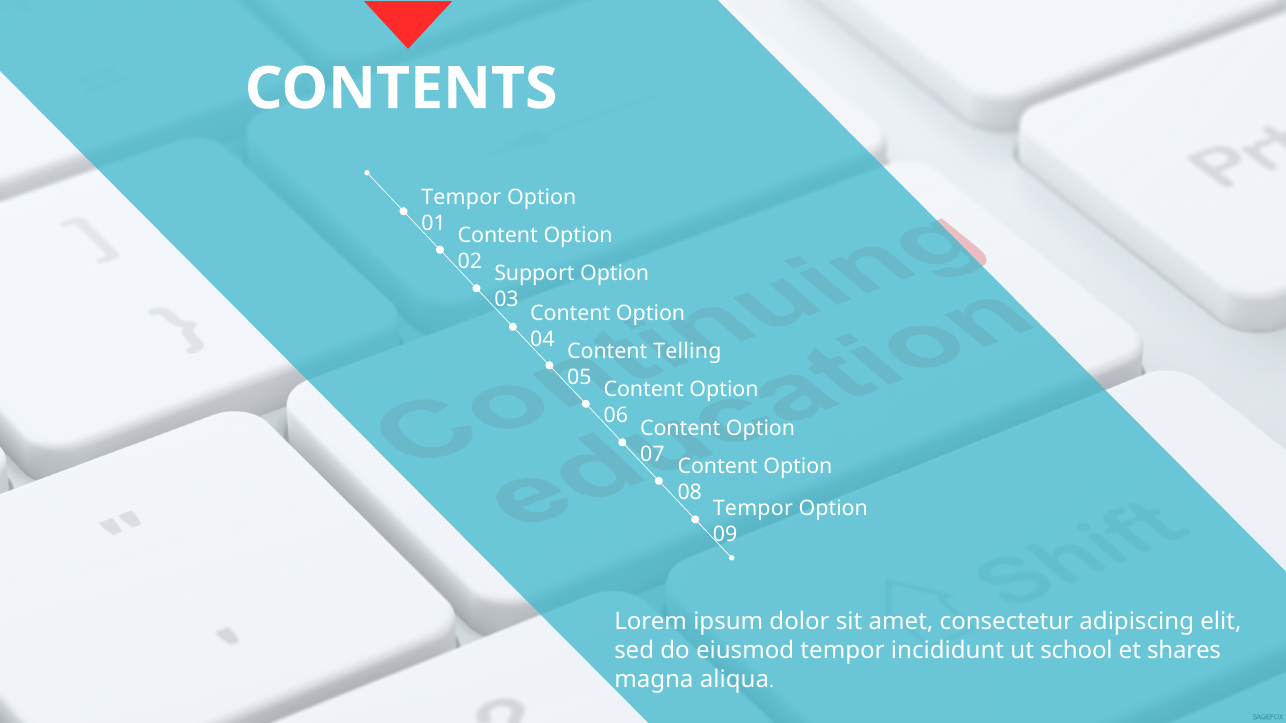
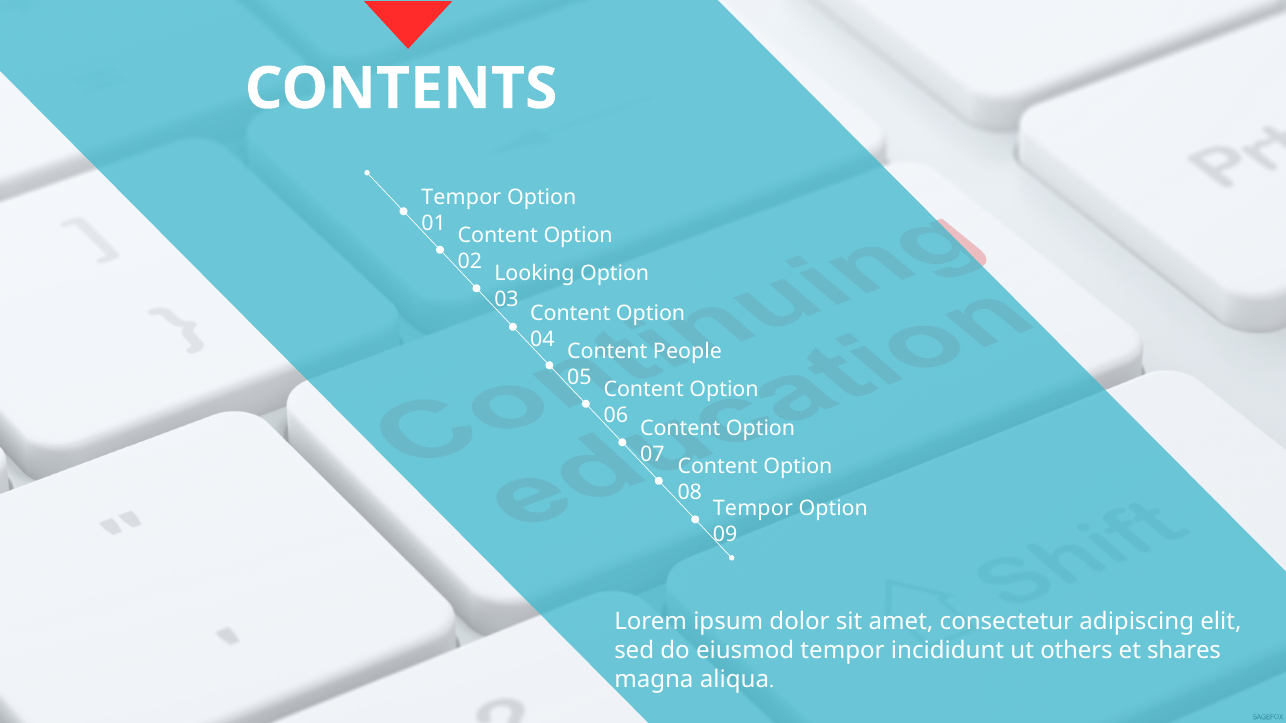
Support: Support -> Looking
Telling: Telling -> People
school: school -> others
